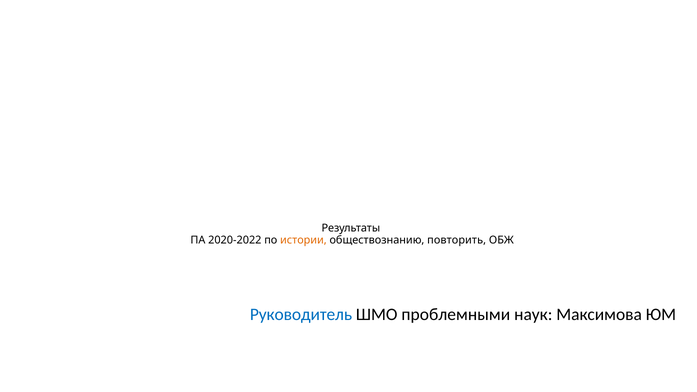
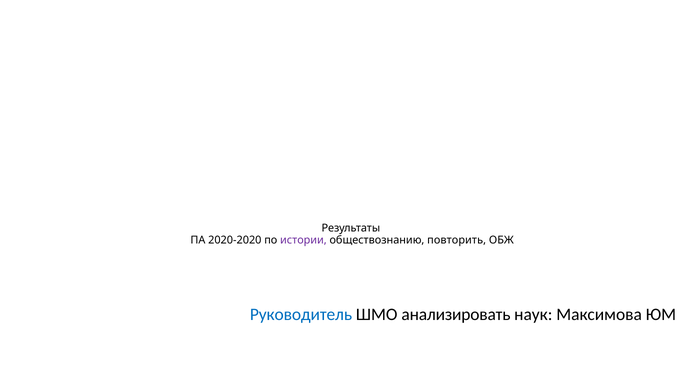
2020-2022: 2020-2022 -> 2020-2020
истории colour: orange -> purple
проблемными: проблемными -> анализировать
